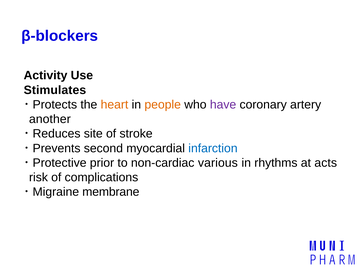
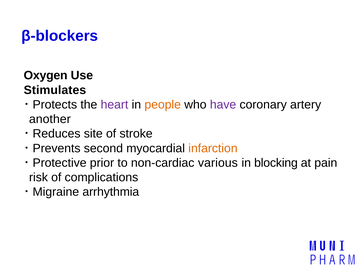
Activity: Activity -> Oxygen
heart colour: orange -> purple
infarction colour: blue -> orange
rhythms: rhythms -> blocking
acts: acts -> pain
membrane: membrane -> arrhythmia
